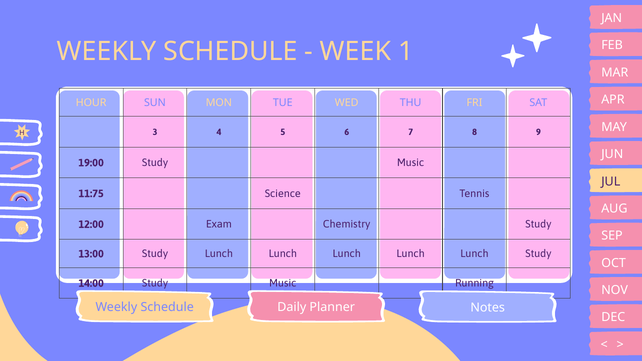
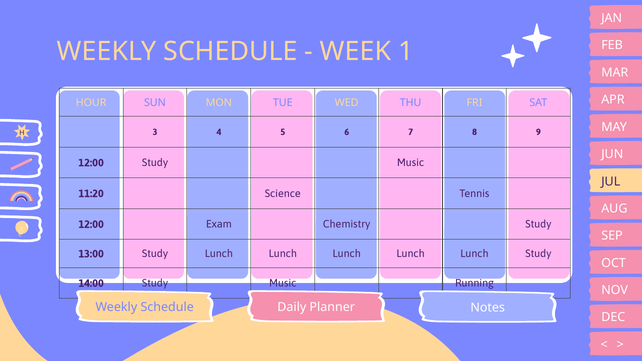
19:00 at (91, 163): 19:00 -> 12:00
11:75: 11:75 -> 11:20
